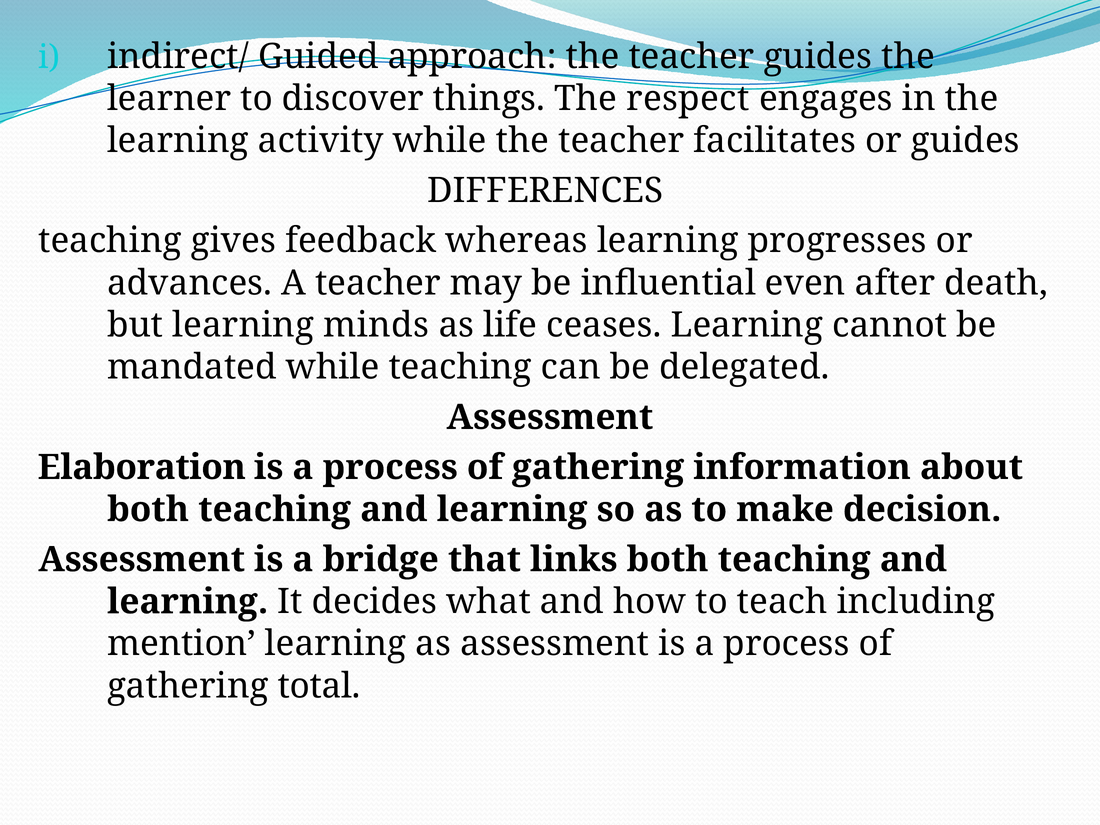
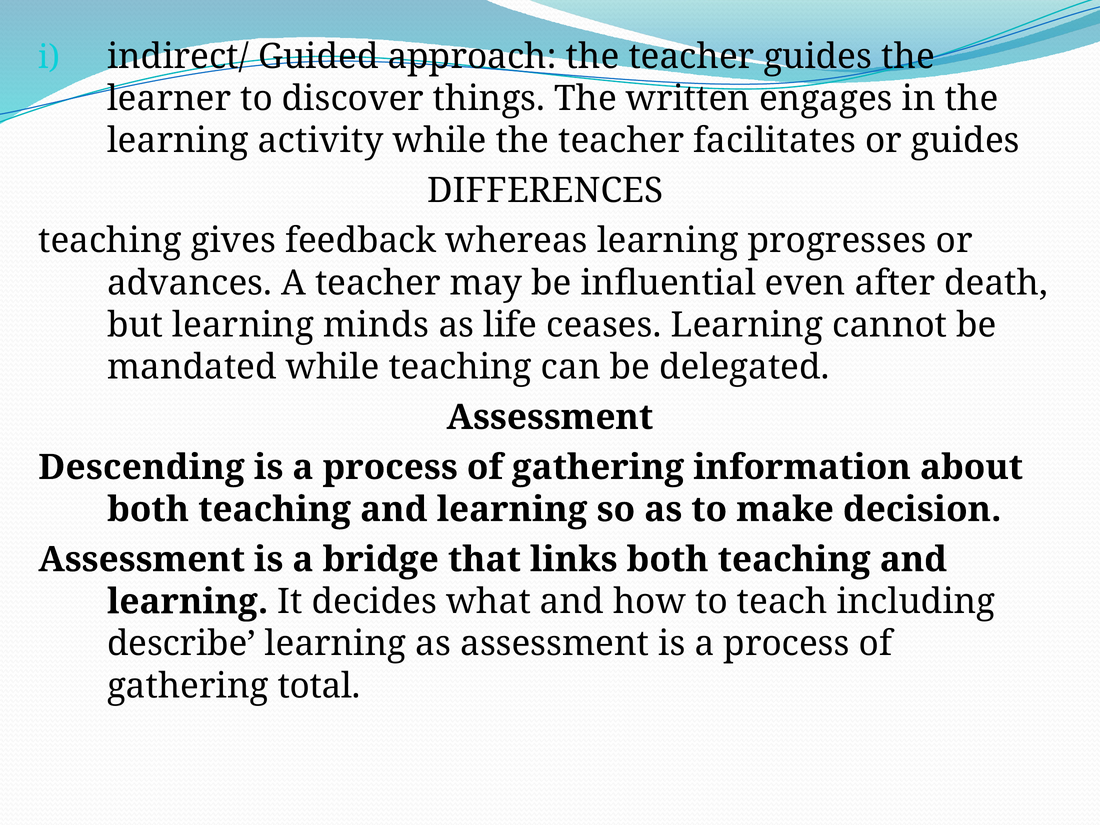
respect: respect -> written
Elaboration: Elaboration -> Descending
mention: mention -> describe
